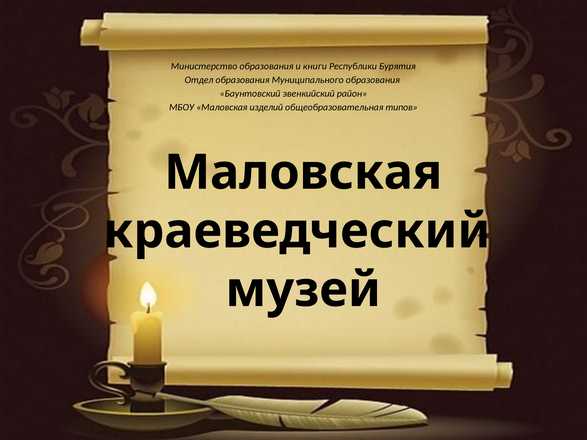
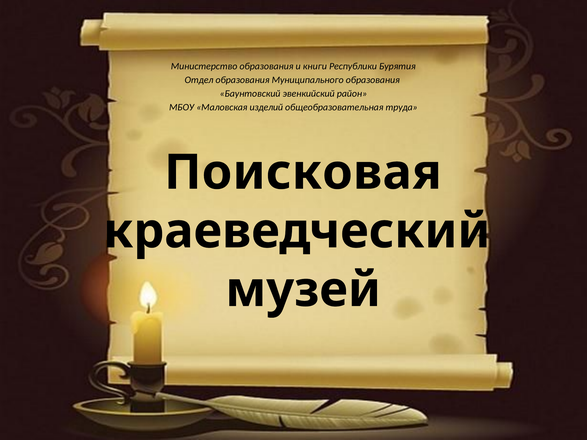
типов: типов -> труда
Маловская at (303, 173): Маловская -> Поисковая
